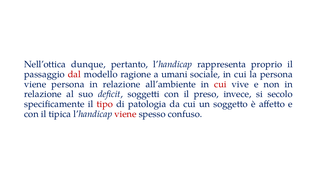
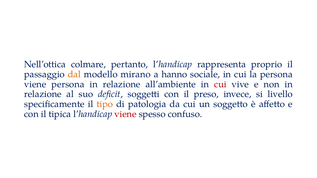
dunque: dunque -> colmare
dal colour: red -> orange
ragione: ragione -> mirano
umani: umani -> hanno
secolo: secolo -> livello
tipo colour: red -> orange
